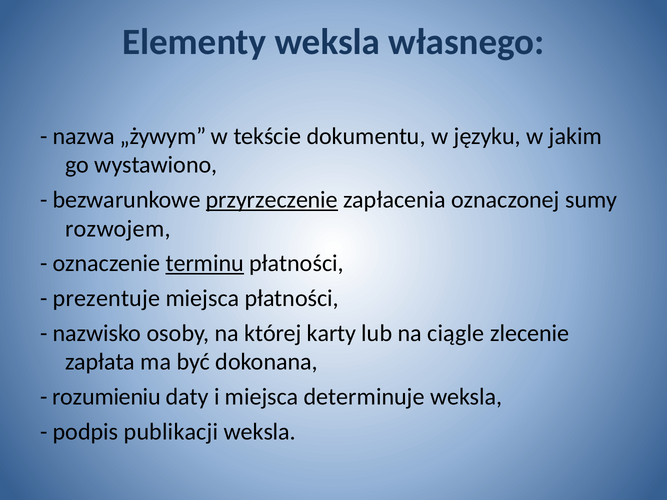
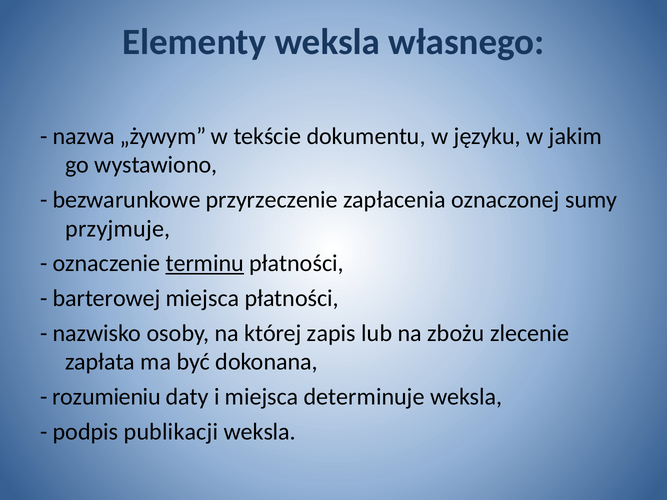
przyrzeczenie underline: present -> none
rozwojem: rozwojem -> przyjmuje
prezentuje: prezentuje -> barterowej
karty: karty -> zapis
ciągle: ciągle -> zbożu
